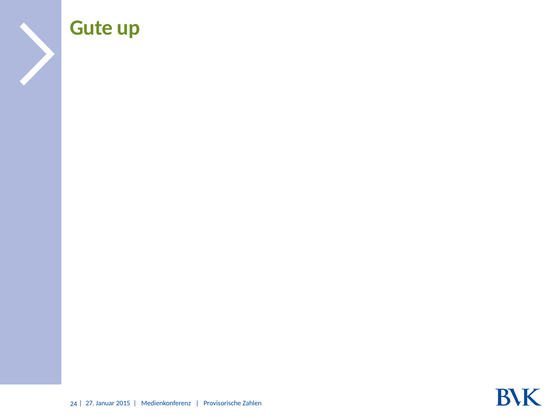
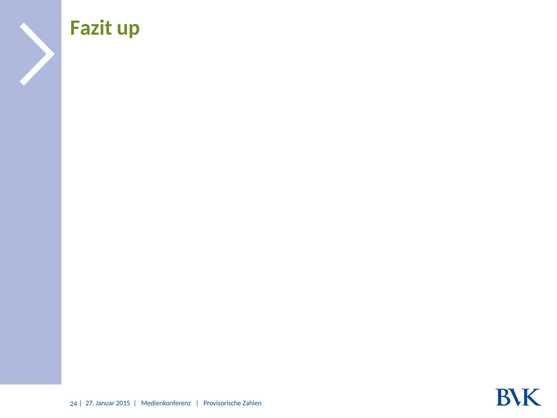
Gute: Gute -> Fazit
